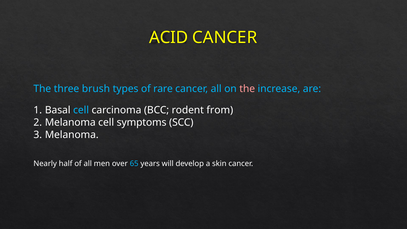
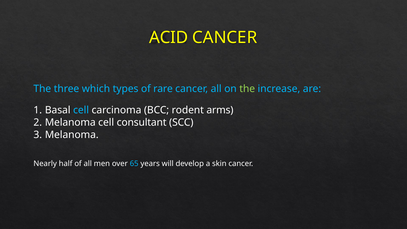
brush: brush -> which
the at (247, 89) colour: pink -> light green
from: from -> arms
symptoms: symptoms -> consultant
